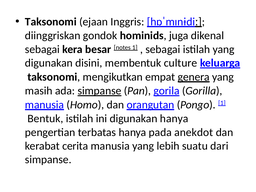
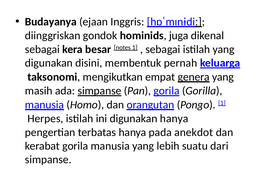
Taksonomi at (51, 22): Taksonomi -> Budayanya
culture: culture -> pernah
Bentuk: Bentuk -> Herpes
kerabat cerita: cerita -> gorila
